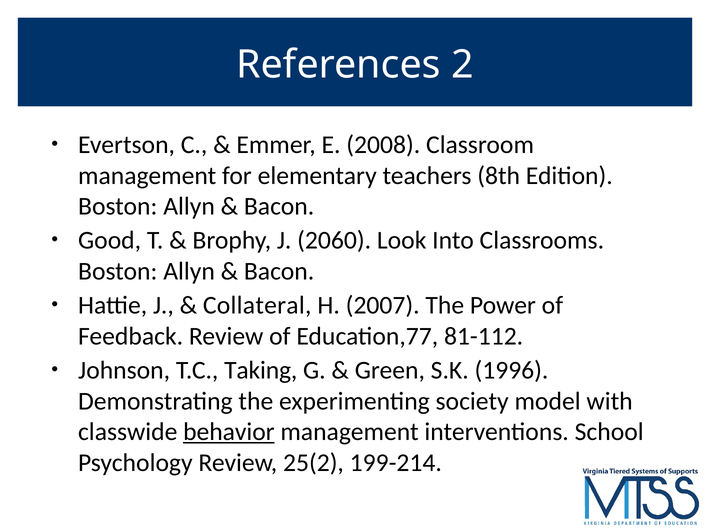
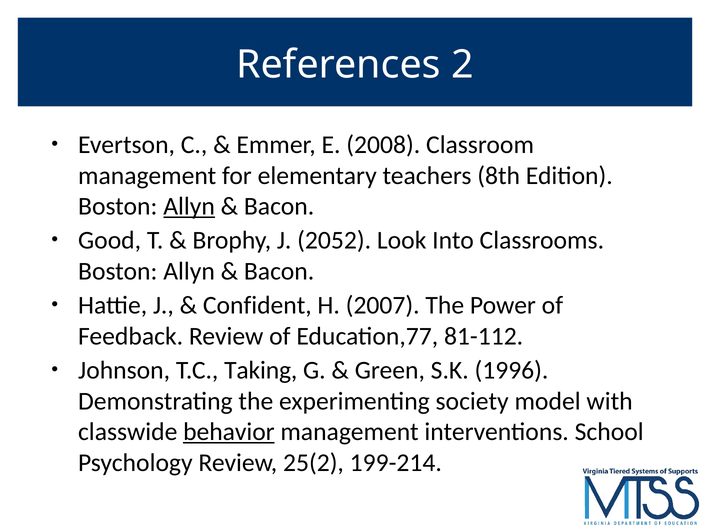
Allyn at (189, 206) underline: none -> present
2060: 2060 -> 2052
Collateral: Collateral -> Confident
